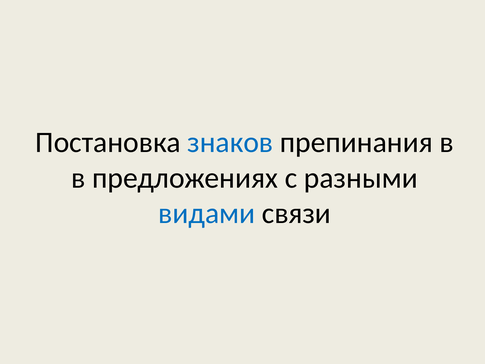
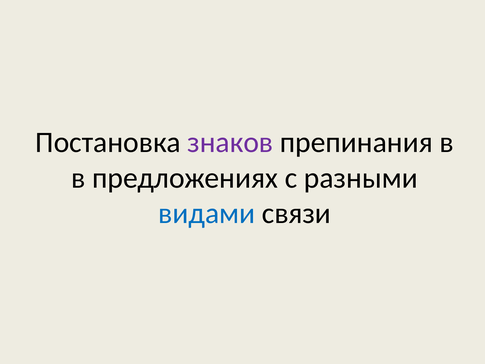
знаков colour: blue -> purple
